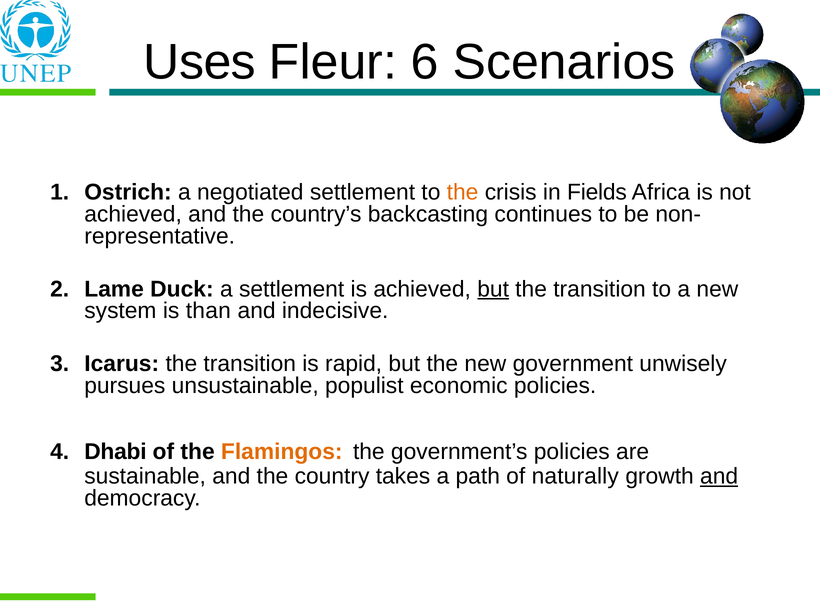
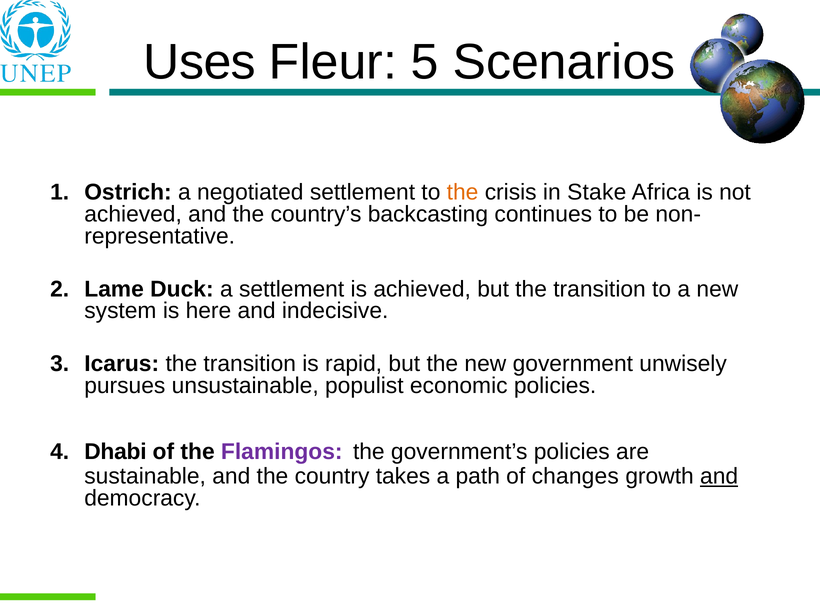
6: 6 -> 5
Fields: Fields -> Stake
but at (493, 289) underline: present -> none
than: than -> here
Flamingos colour: orange -> purple
naturally: naturally -> changes
